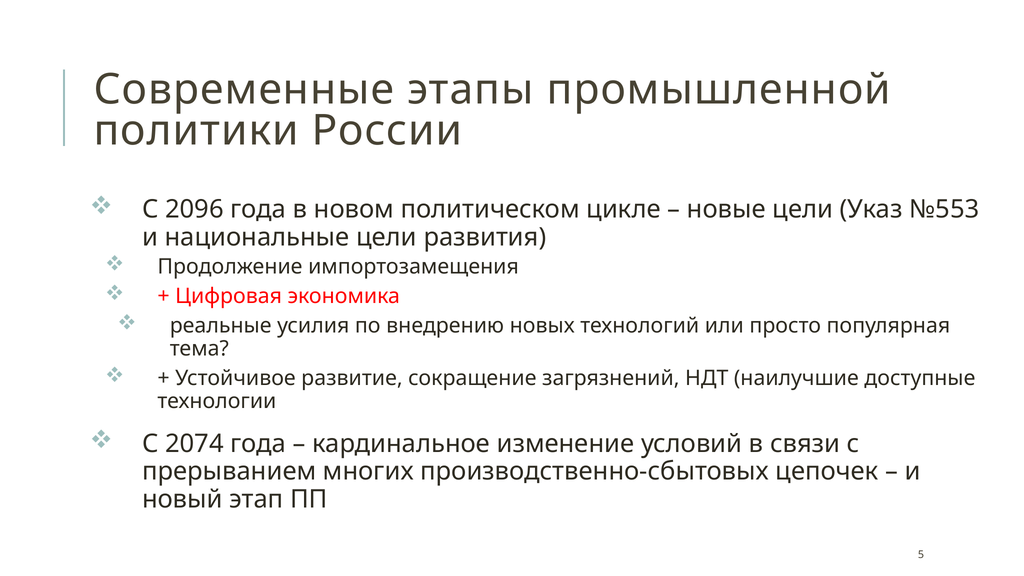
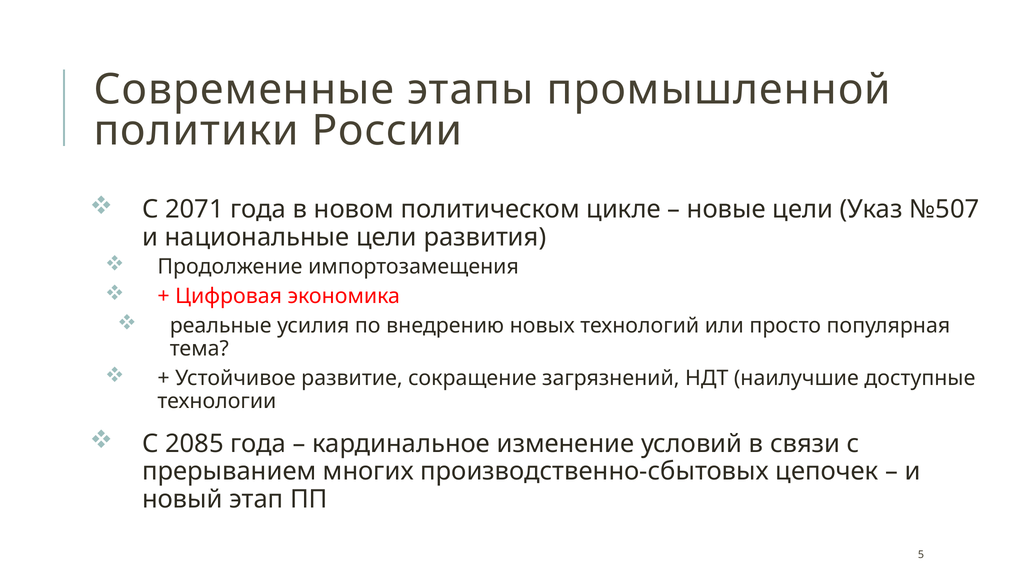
2096: 2096 -> 2071
№553: №553 -> №507
2074: 2074 -> 2085
